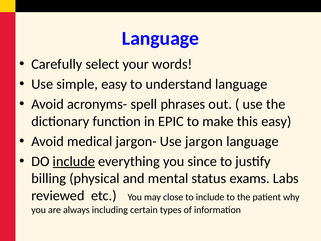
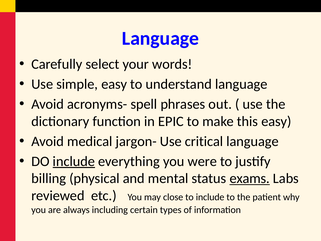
jargon: jargon -> critical
since: since -> were
exams underline: none -> present
